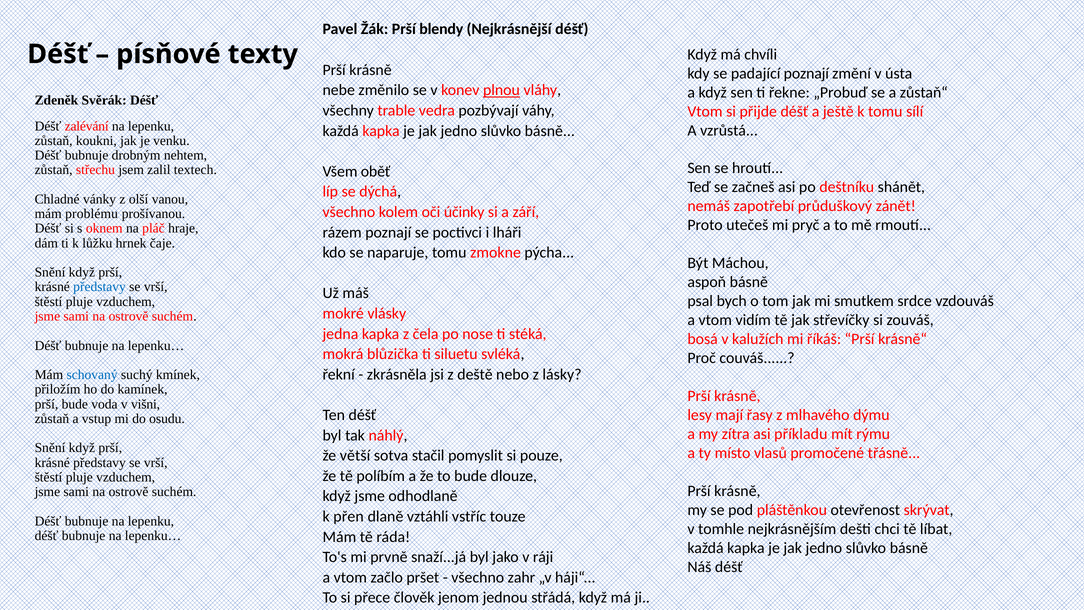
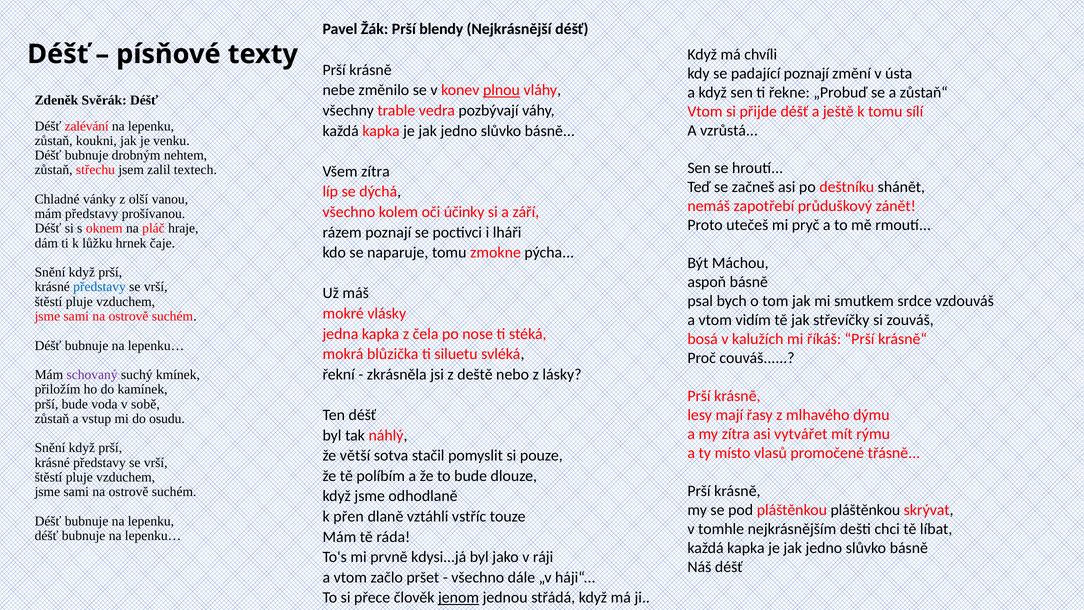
Všem oběť: oběť -> zítra
mám problému: problému -> představy
schovaný colour: blue -> purple
višni: višni -> sobě
příkladu: příkladu -> vytvářet
pláštěnkou otevřenost: otevřenost -> pláštěnkou
snaží...já: snaží...já -> kdysi...já
zahr: zahr -> dále
jenom underline: none -> present
